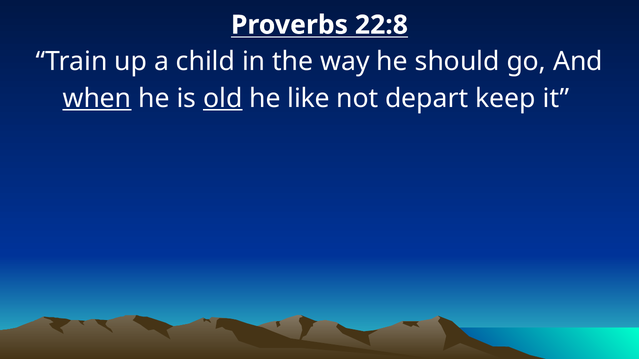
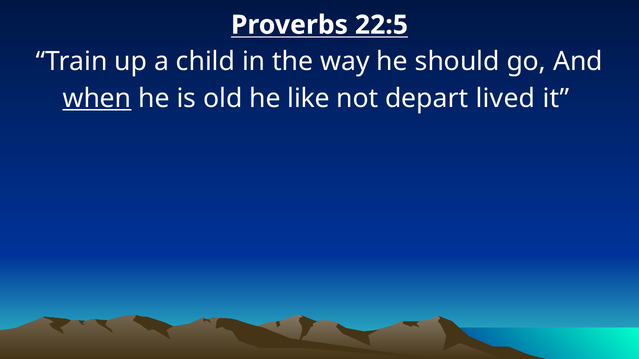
22:8: 22:8 -> 22:5
old underline: present -> none
keep: keep -> lived
